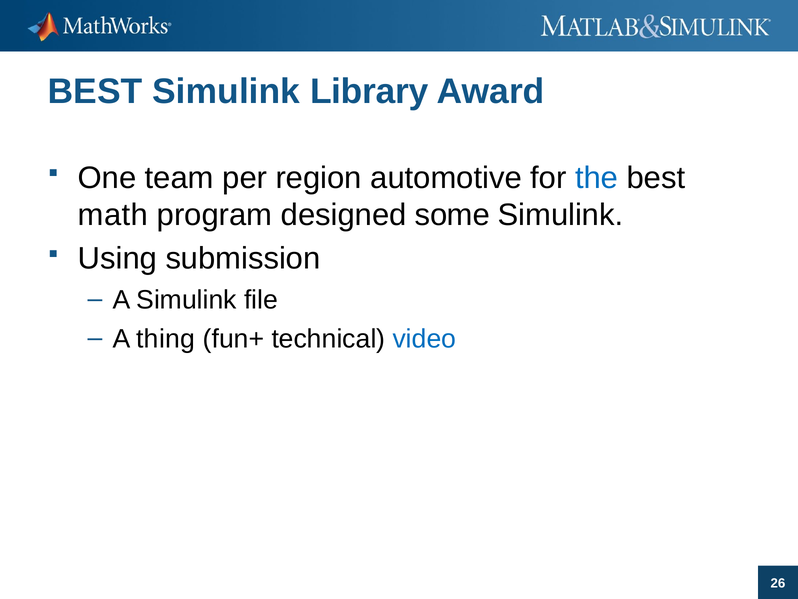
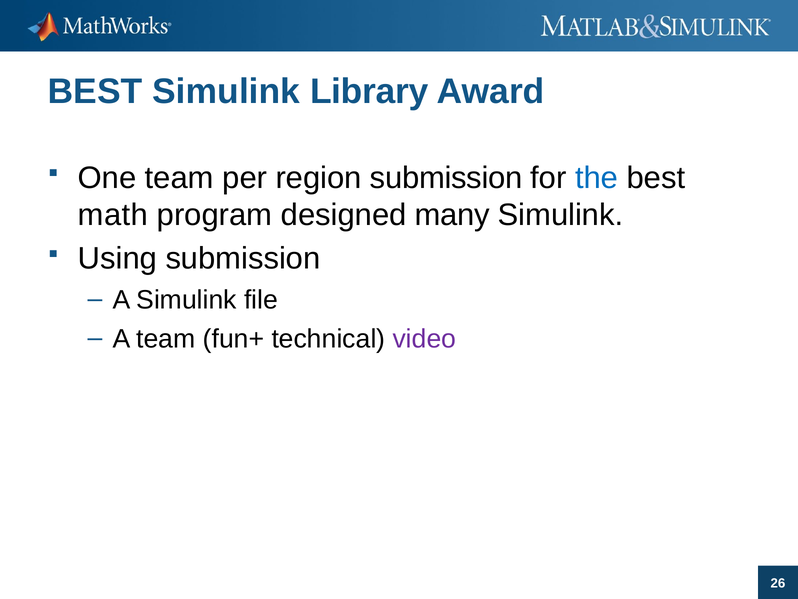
region automotive: automotive -> submission
some: some -> many
A thing: thing -> team
video colour: blue -> purple
